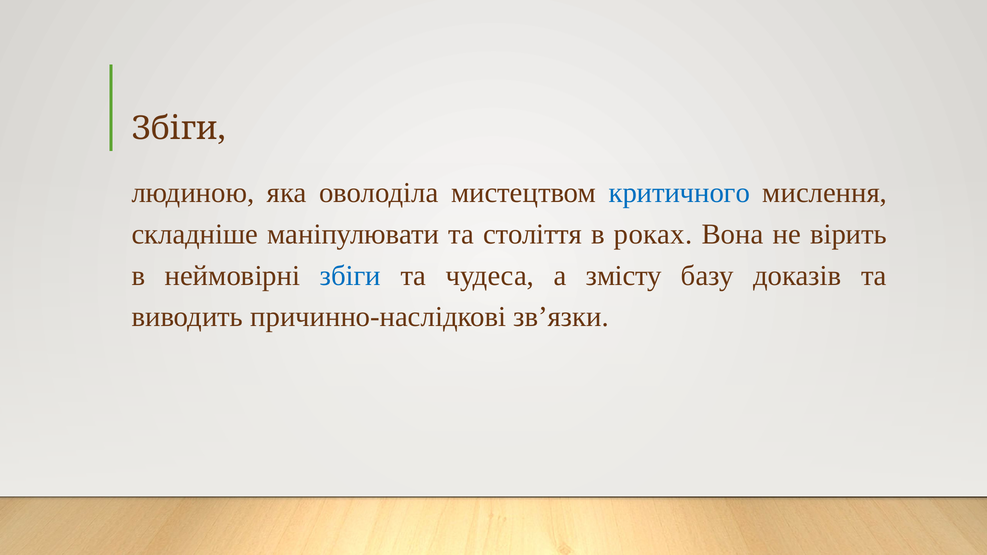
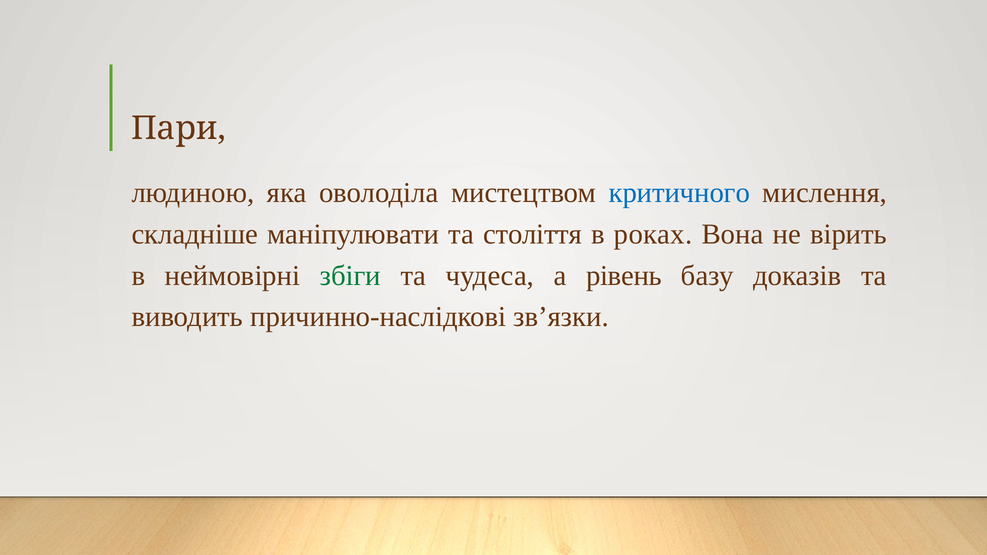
Збіги at (179, 128): Збіги -> Пари
збіги at (350, 276) colour: blue -> green
змісту: змісту -> рівень
